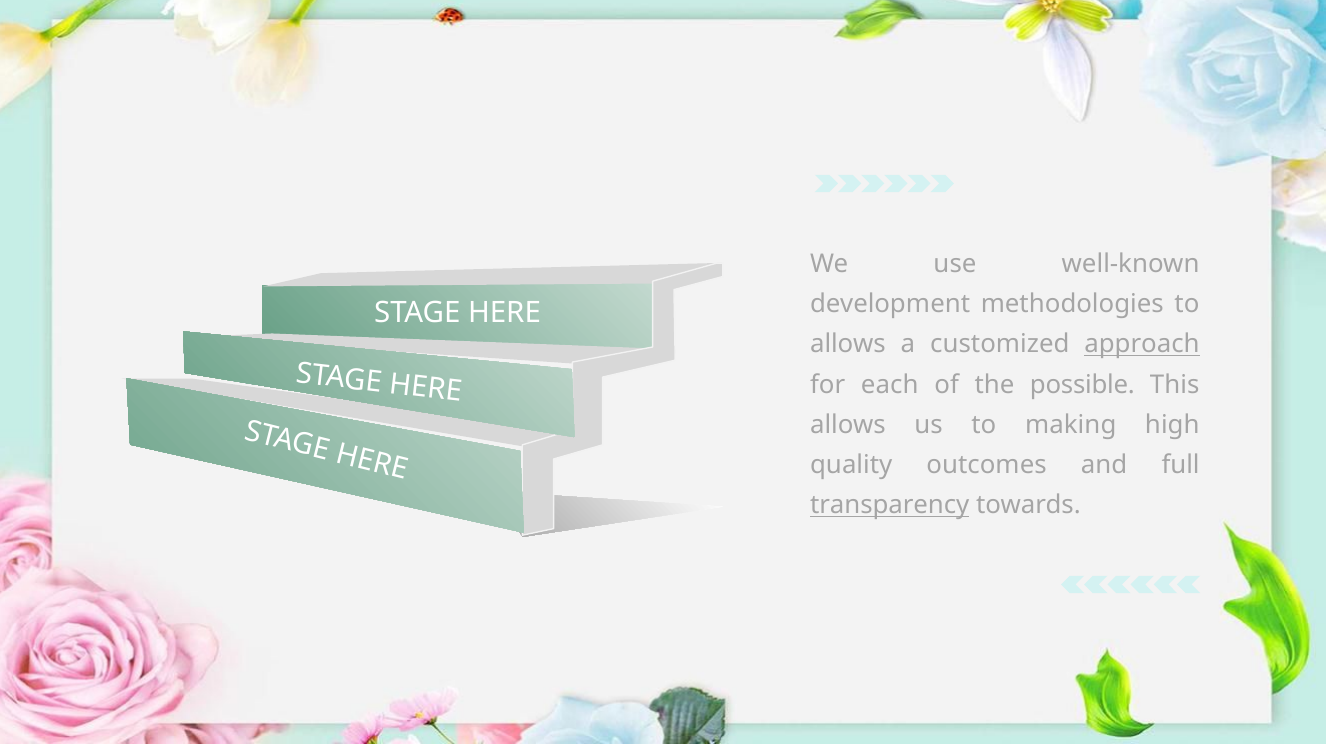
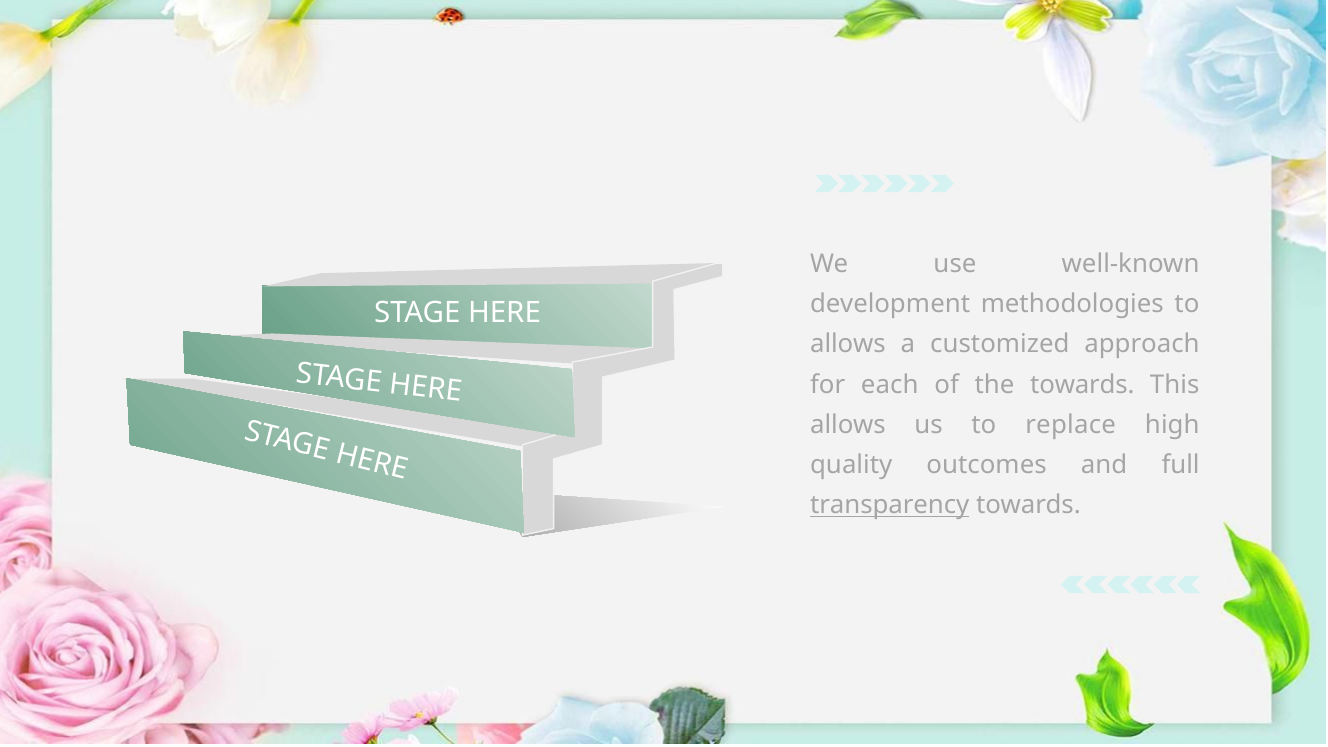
approach underline: present -> none
the possible: possible -> towards
making: making -> replace
